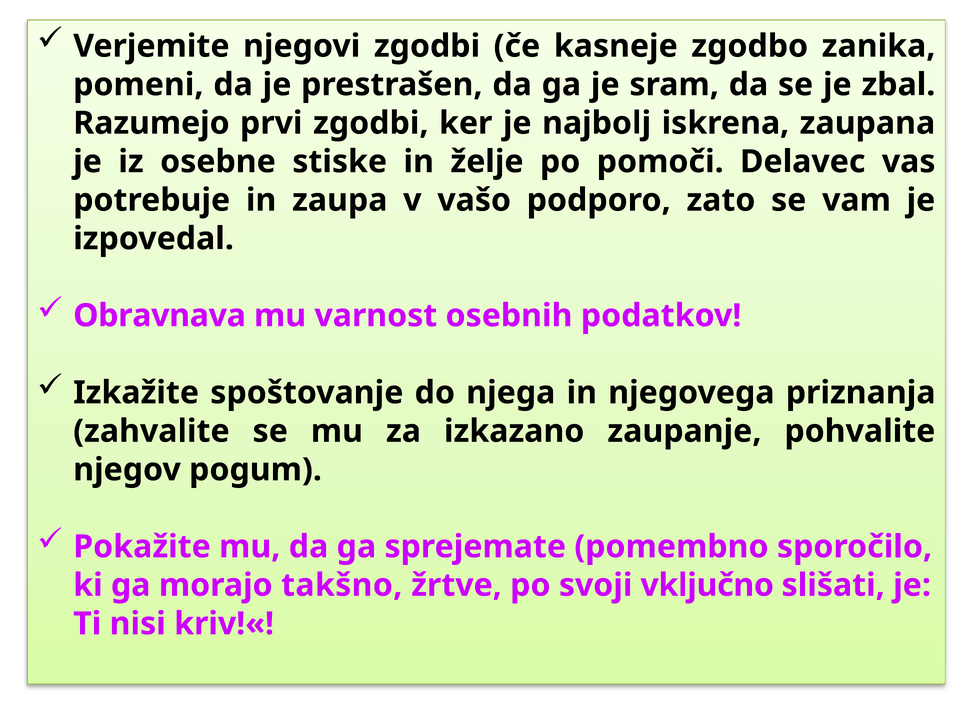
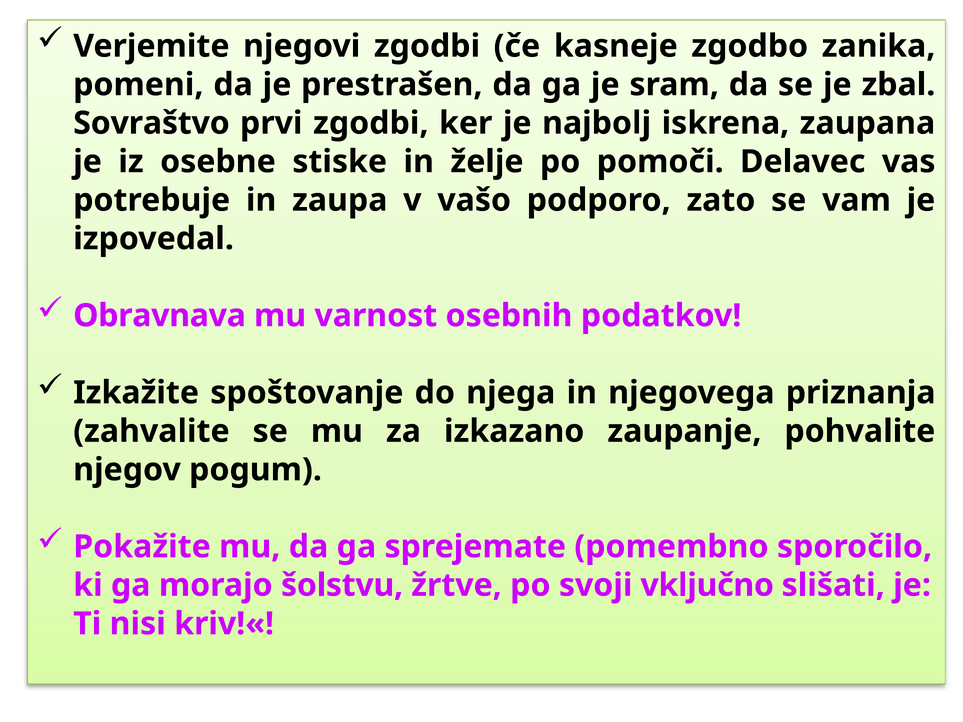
Razumejo: Razumejo -> Sovraštvo
takšno: takšno -> šolstvu
